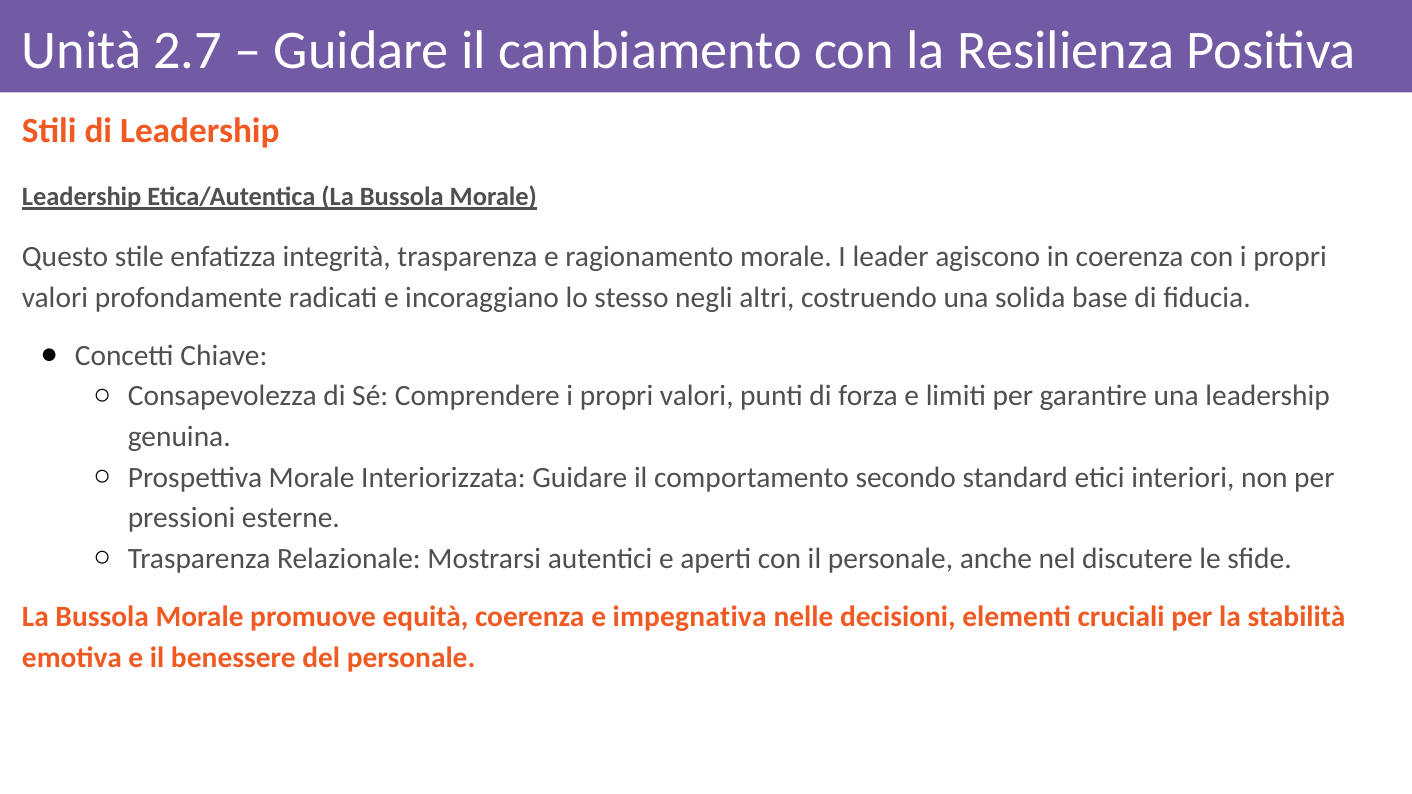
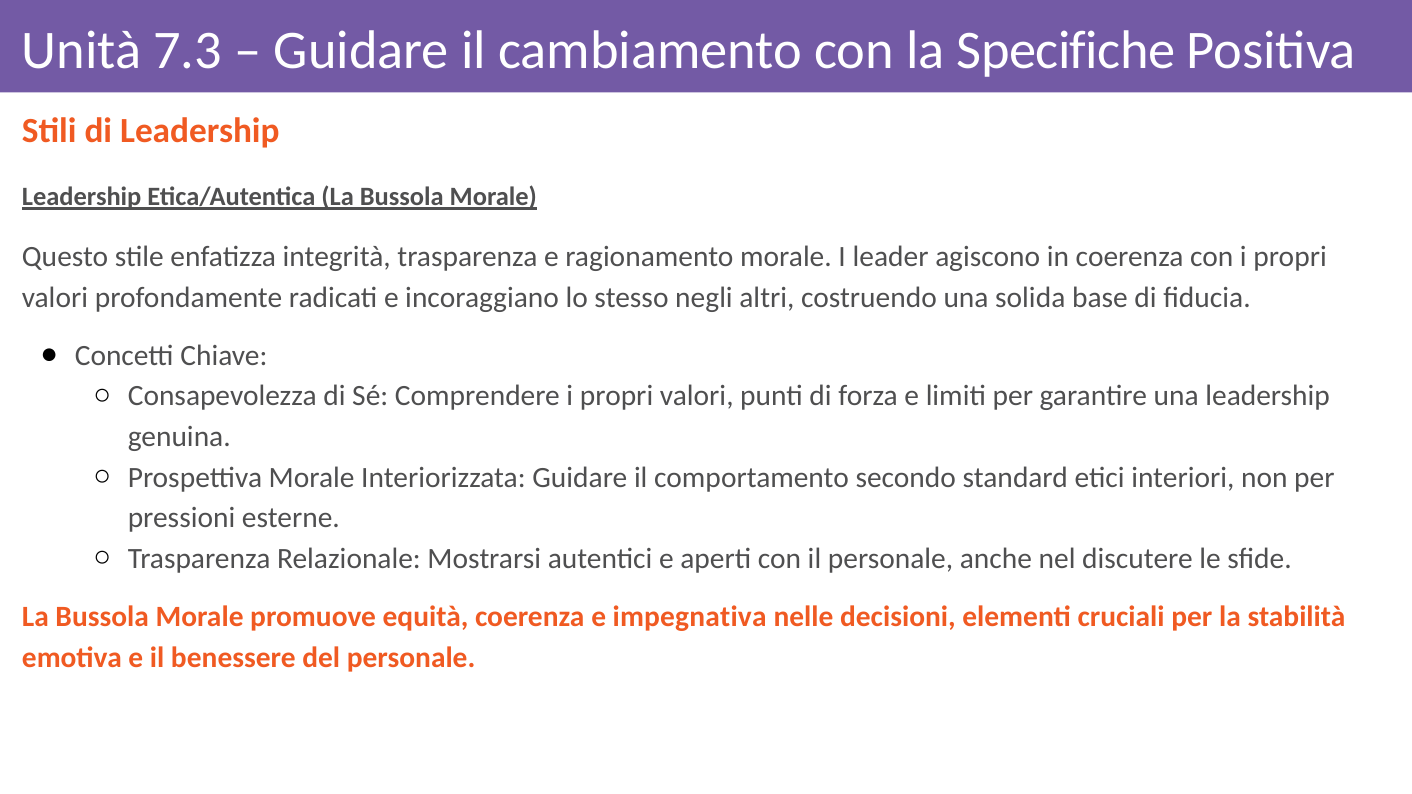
2.7: 2.7 -> 7.3
Resilienza: Resilienza -> Specifiche
